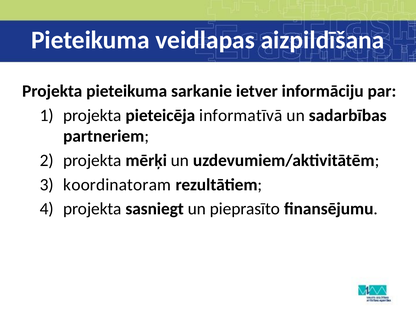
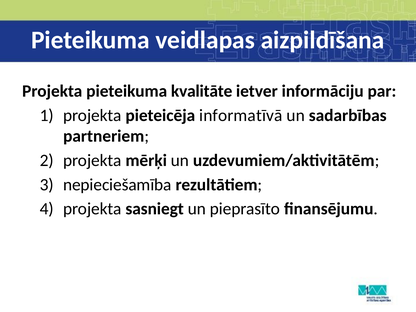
sarkanie: sarkanie -> kvalitāte
koordinatoram: koordinatoram -> nepieciešamība
